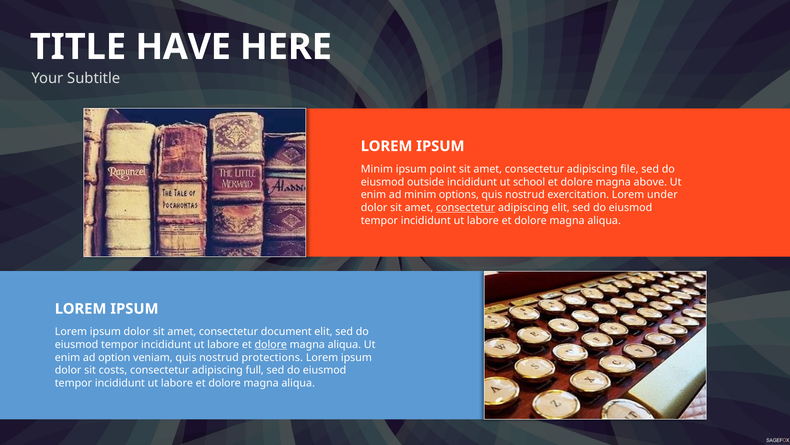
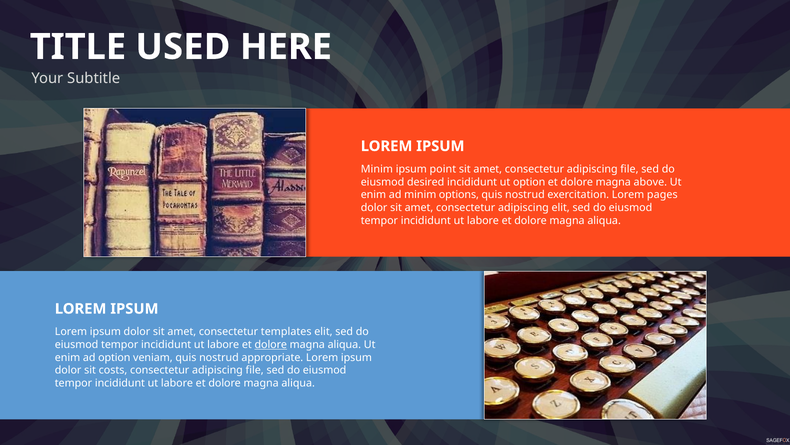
HAVE: HAVE -> USED
outside: outside -> desired
ut school: school -> option
under: under -> pages
consectetur at (466, 207) underline: present -> none
document: document -> templates
protections: protections -> appropriate
full at (255, 370): full -> file
